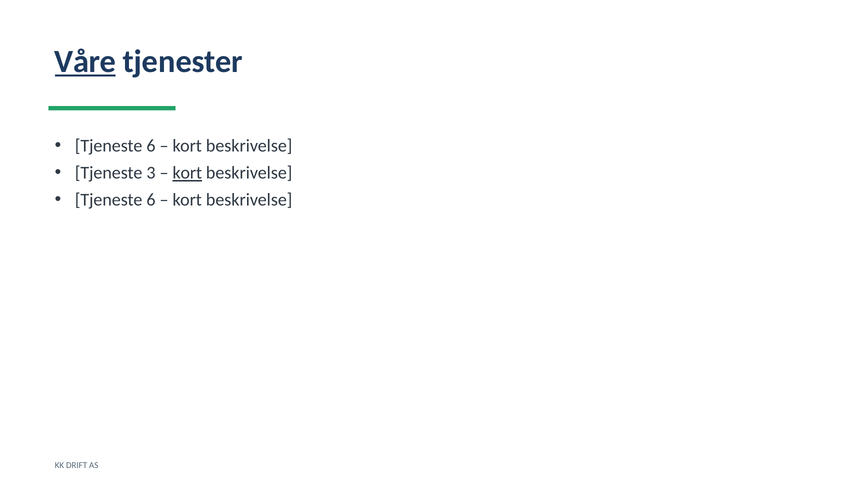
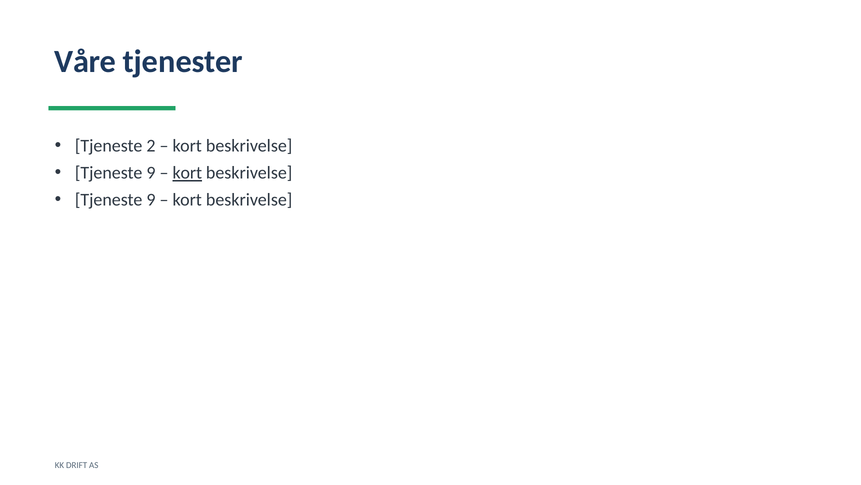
Våre underline: present -> none
6 at (151, 146): 6 -> 2
3 at (151, 173): 3 -> 9
6 at (151, 200): 6 -> 9
